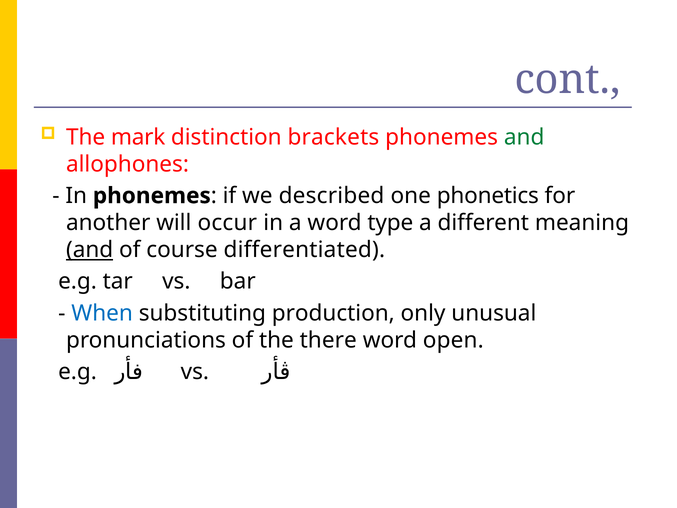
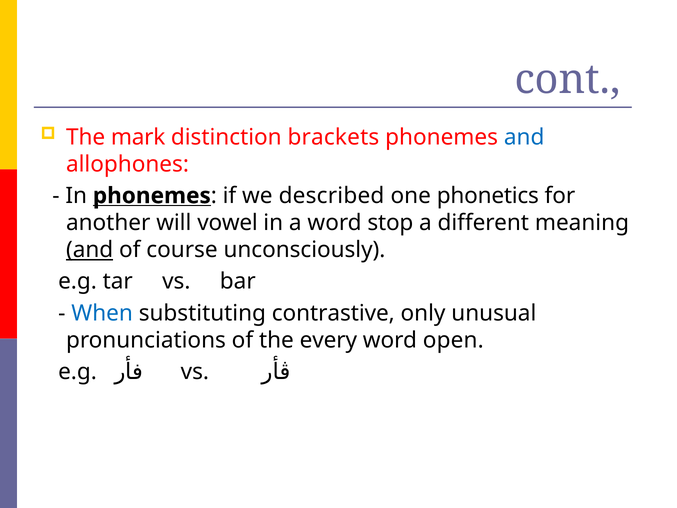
and at (524, 137) colour: green -> blue
phonemes at (152, 196) underline: none -> present
occur: occur -> vowel
type: type -> stop
differentiated: differentiated -> unconsciously
production: production -> contrastive
there: there -> every
